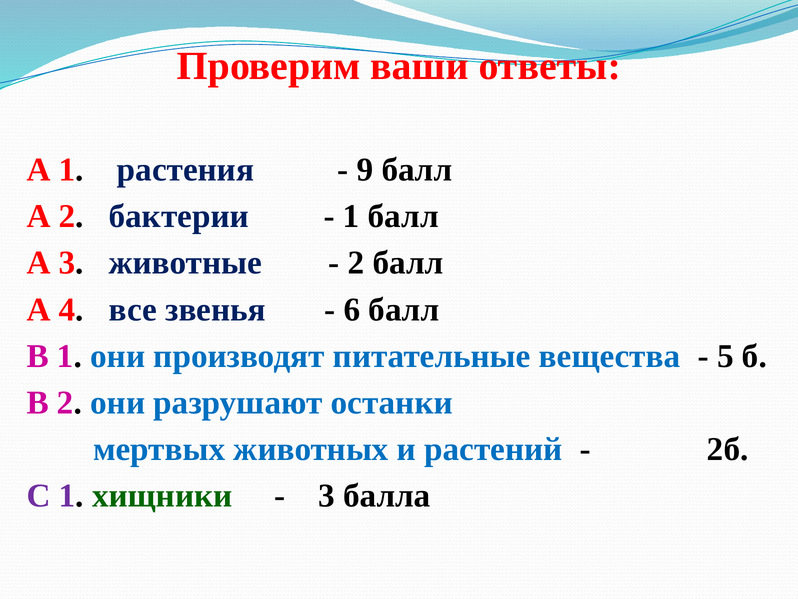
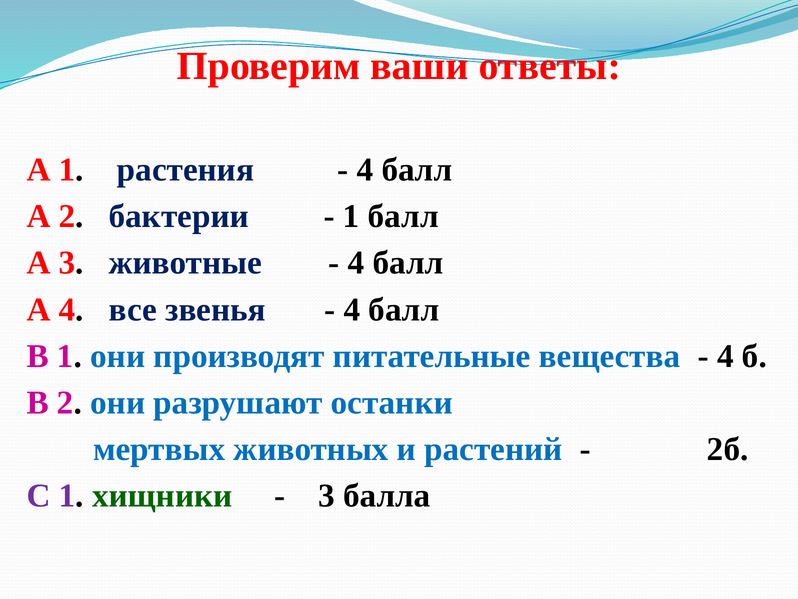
9 at (365, 170): 9 -> 4
2 at (356, 263): 2 -> 4
6 at (352, 309): 6 -> 4
5 at (725, 356): 5 -> 4
